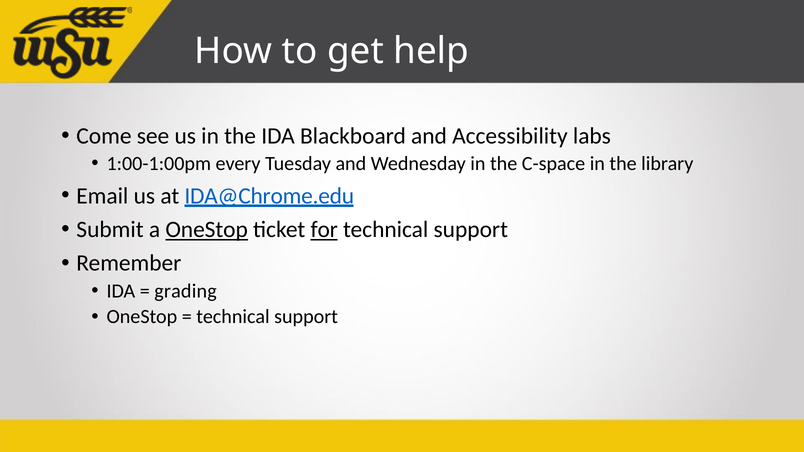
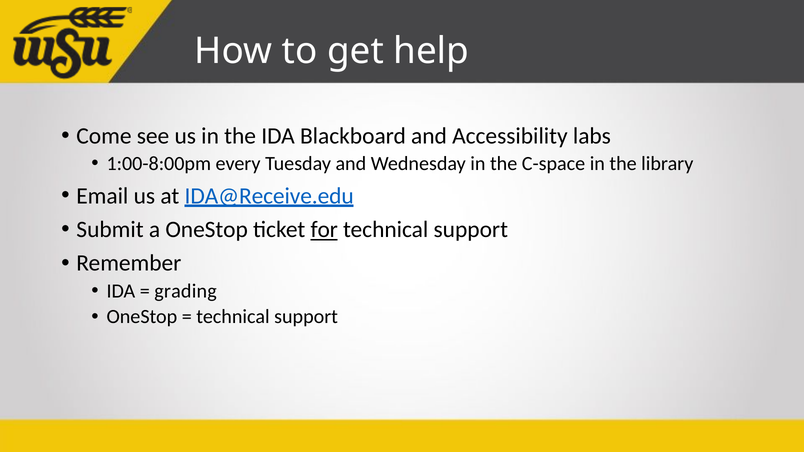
1:00-1:00pm: 1:00-1:00pm -> 1:00-8:00pm
IDA@Chrome.edu: IDA@Chrome.edu -> IDA@Receive.edu
OneStop at (207, 230) underline: present -> none
